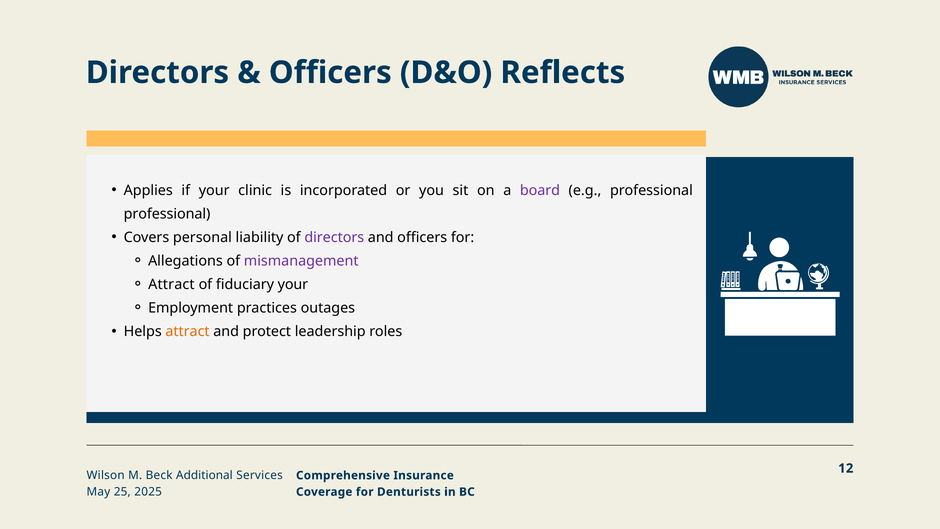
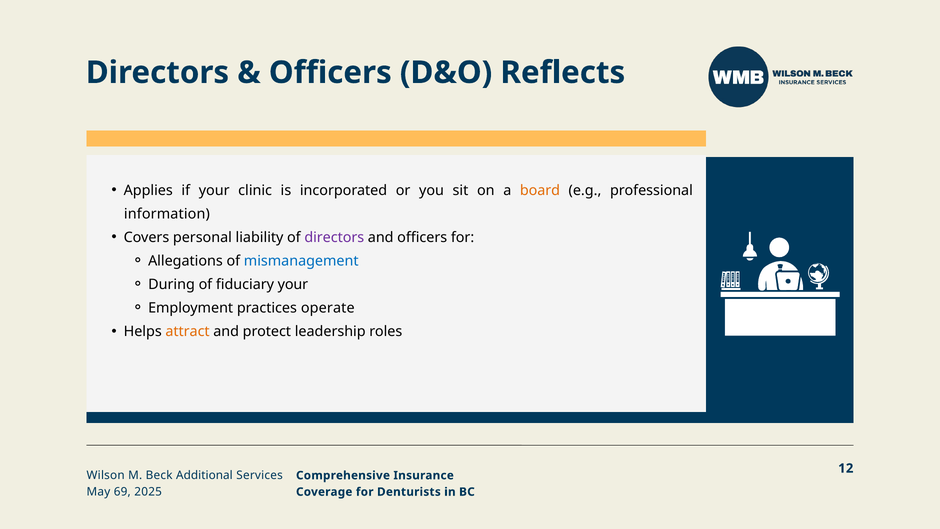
board colour: purple -> orange
professional at (167, 214): professional -> information
mismanagement colour: purple -> blue
Attract at (171, 284): Attract -> During
outages: outages -> operate
25: 25 -> 69
